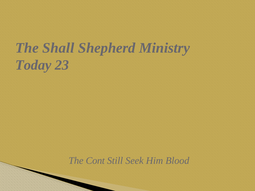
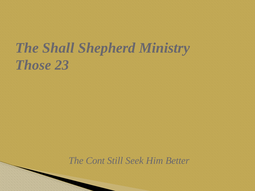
Today: Today -> Those
Blood: Blood -> Better
